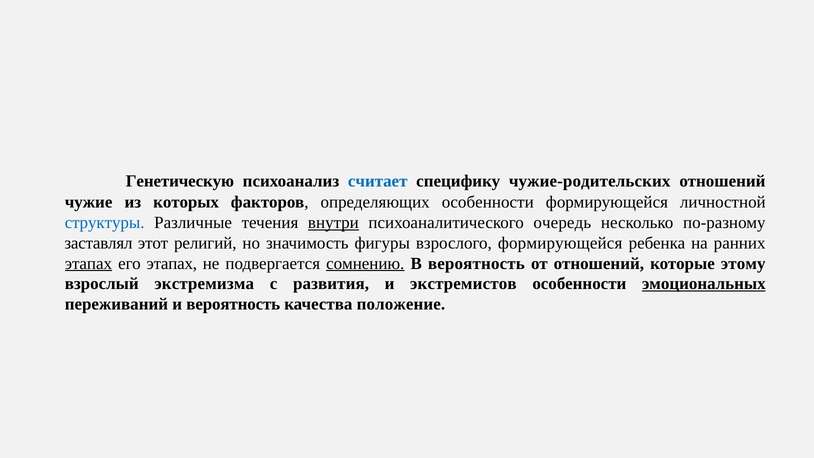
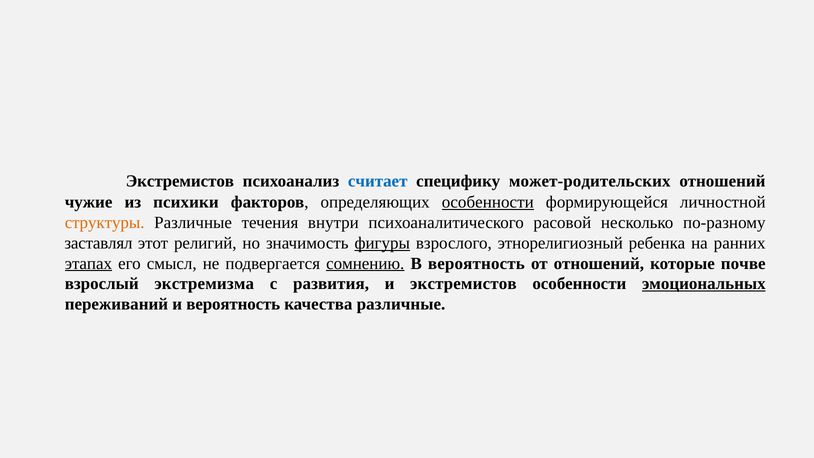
Генетическую at (180, 181): Генетическую -> Экстремистов
чужие-родительских: чужие-родительских -> может-родительских
которых: которых -> психики
особенности at (488, 202) underline: none -> present
структуры colour: blue -> orange
внутри underline: present -> none
очередь: очередь -> расовой
фигуры underline: none -> present
взрослого формирующейся: формирующейся -> этнорелигиозный
его этапах: этапах -> смысл
этому: этому -> почве
качества положение: положение -> различные
